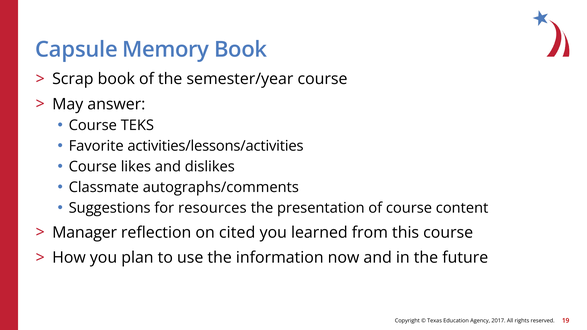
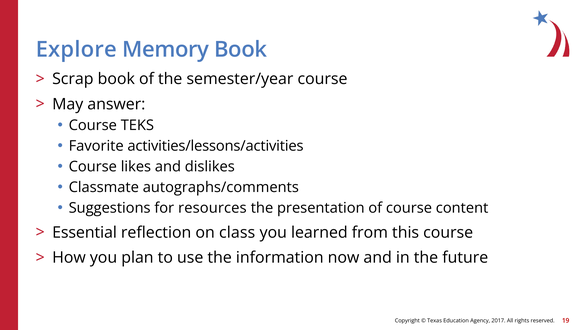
Capsule: Capsule -> Explore
Manager: Manager -> Essential
cited: cited -> class
